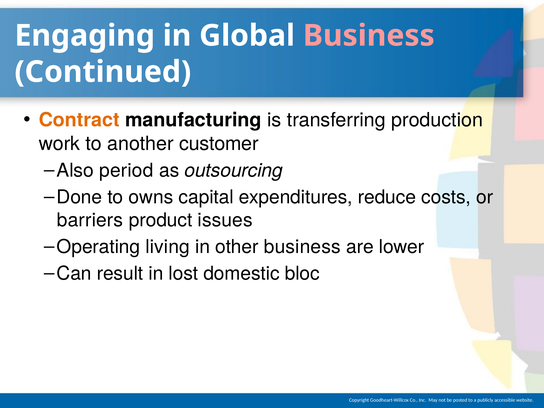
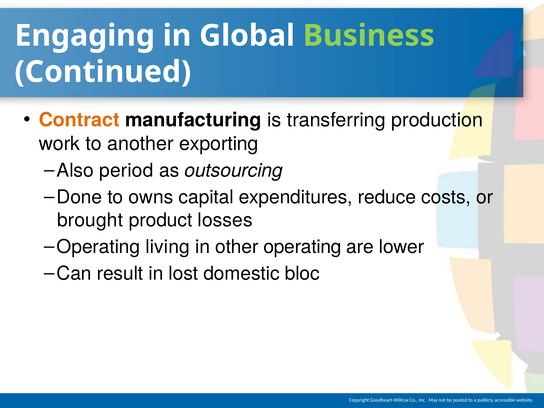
Business at (369, 36) colour: pink -> light green
customer: customer -> exporting
barriers: barriers -> brought
issues: issues -> losses
other business: business -> operating
